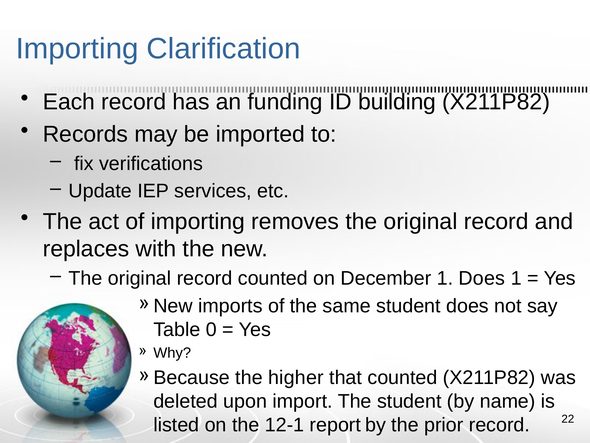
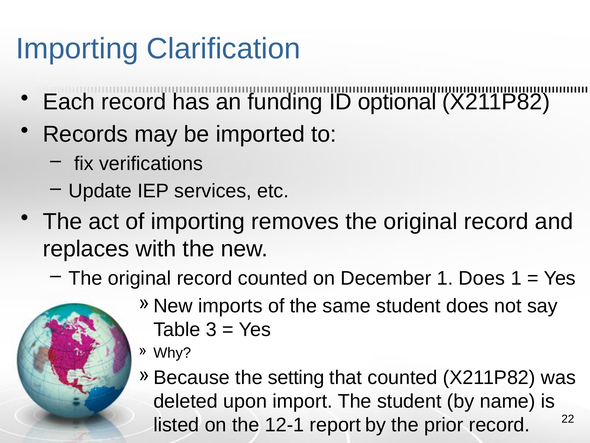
building: building -> optional
0: 0 -> 3
higher: higher -> setting
